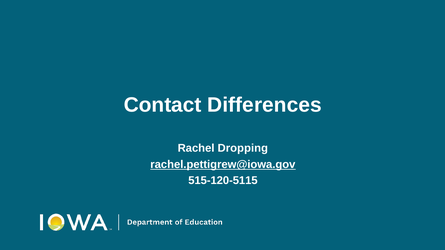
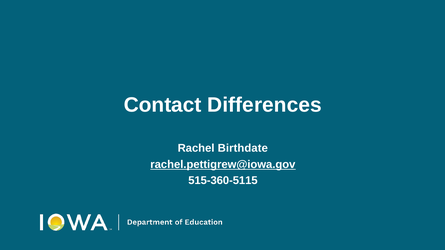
Dropping: Dropping -> Birthdate
515-120-5115: 515-120-5115 -> 515-360-5115
